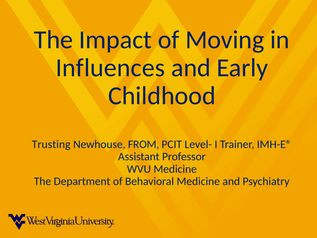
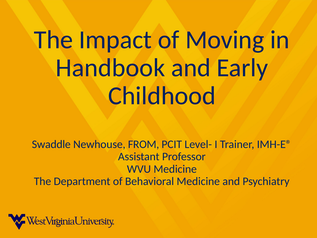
Influences: Influences -> Handbook
Trusting: Trusting -> Swaddle
